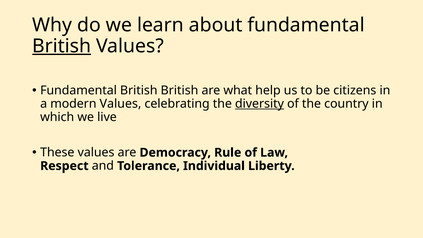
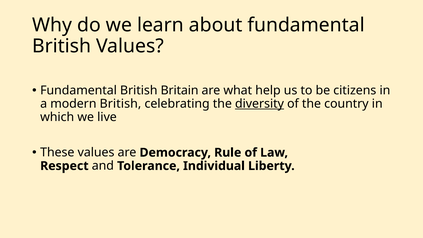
British at (62, 46) underline: present -> none
British British: British -> Britain
modern Values: Values -> British
